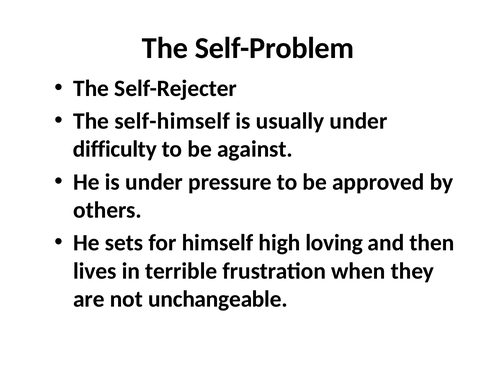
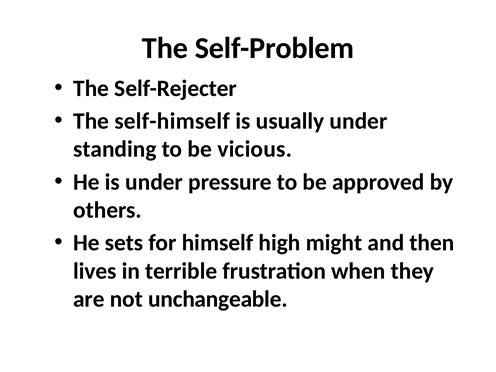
difficulty: difficulty -> standing
against: against -> vicious
loving: loving -> might
